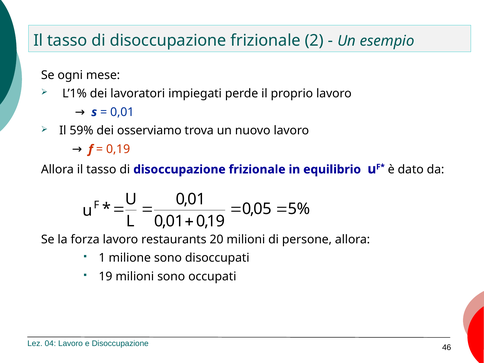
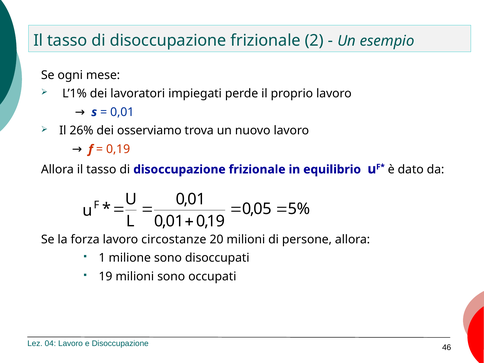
59%: 59% -> 26%
restaurants: restaurants -> circostanze
